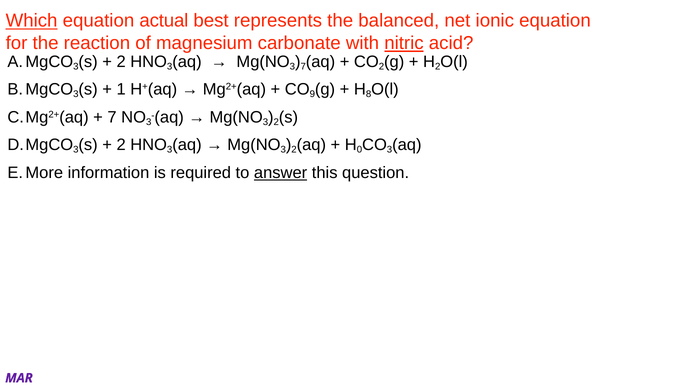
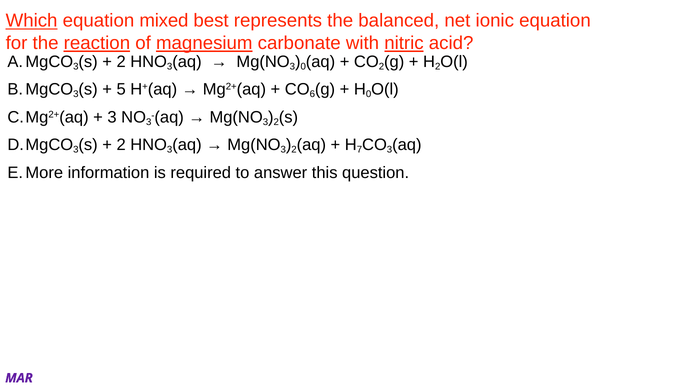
actual: actual -> mixed
reaction underline: none -> present
magnesium underline: none -> present
7 at (303, 67): 7 -> 0
1: 1 -> 5
9: 9 -> 6
8 at (369, 94): 8 -> 0
7 at (112, 117): 7 -> 3
0: 0 -> 7
answer underline: present -> none
